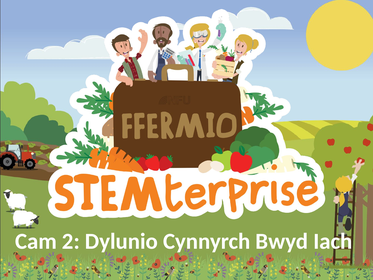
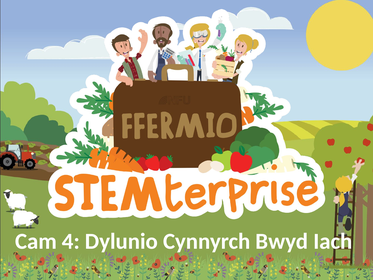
2: 2 -> 4
